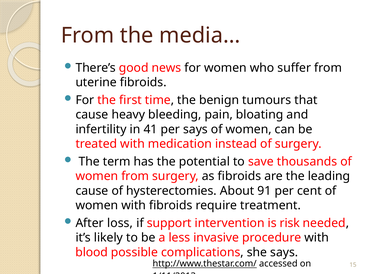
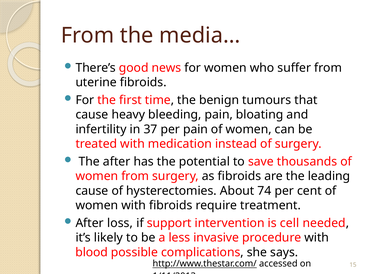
41: 41 -> 37
per says: says -> pain
The term: term -> after
91: 91 -> 74
risk: risk -> cell
